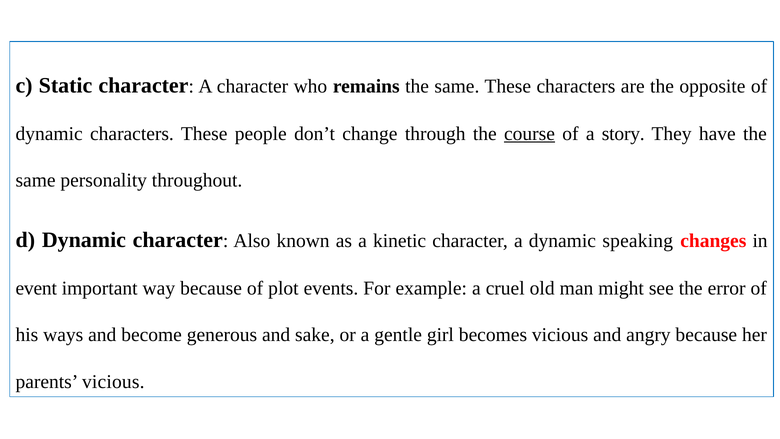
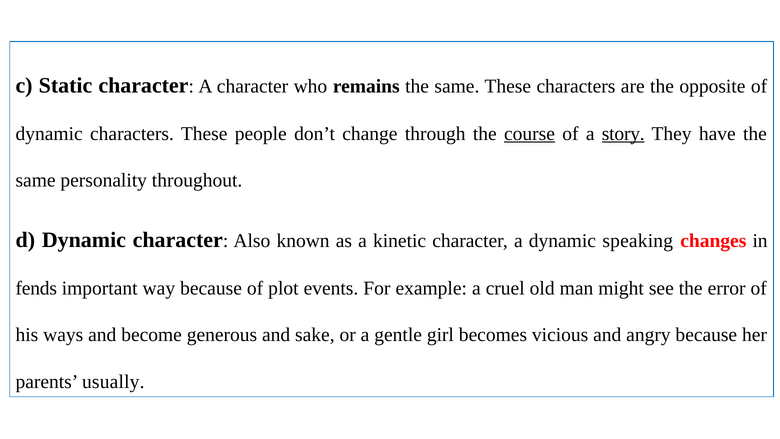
story underline: none -> present
event: event -> fends
parents vicious: vicious -> usually
